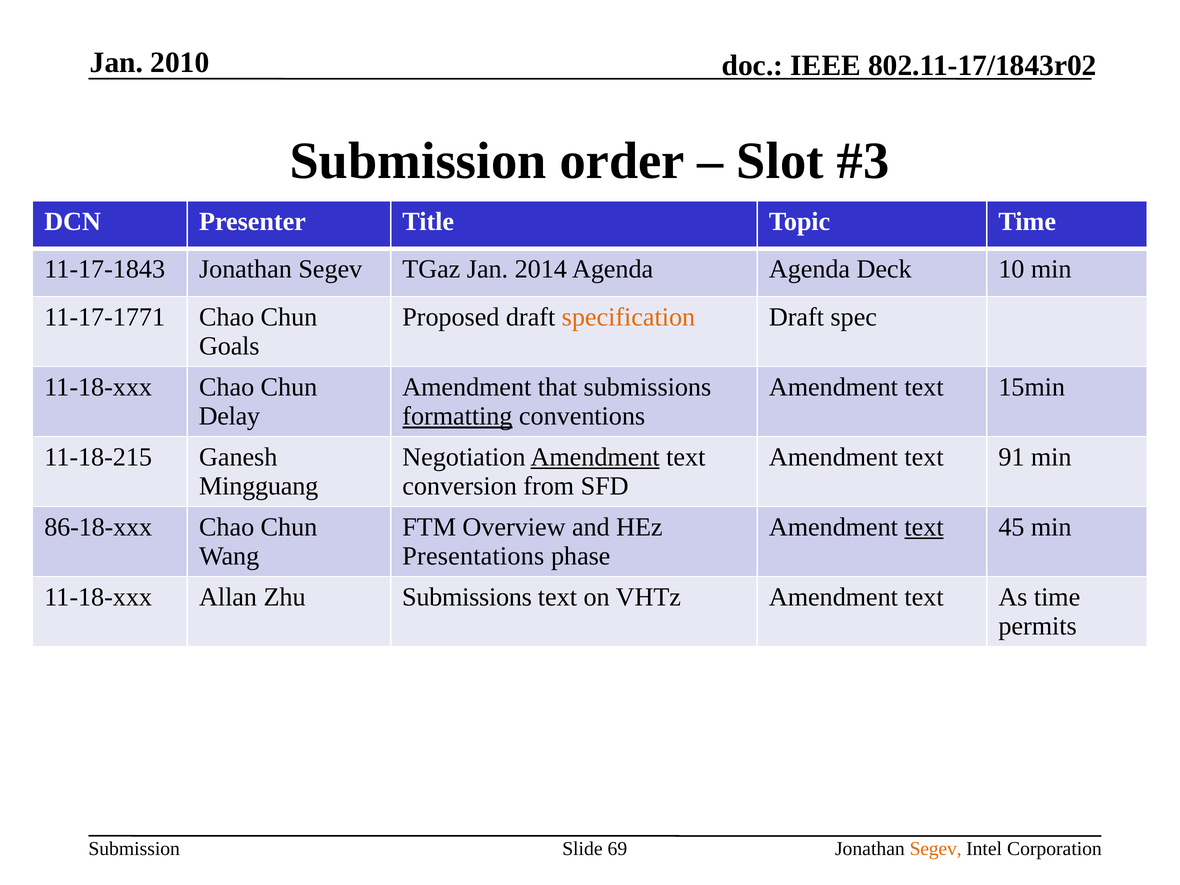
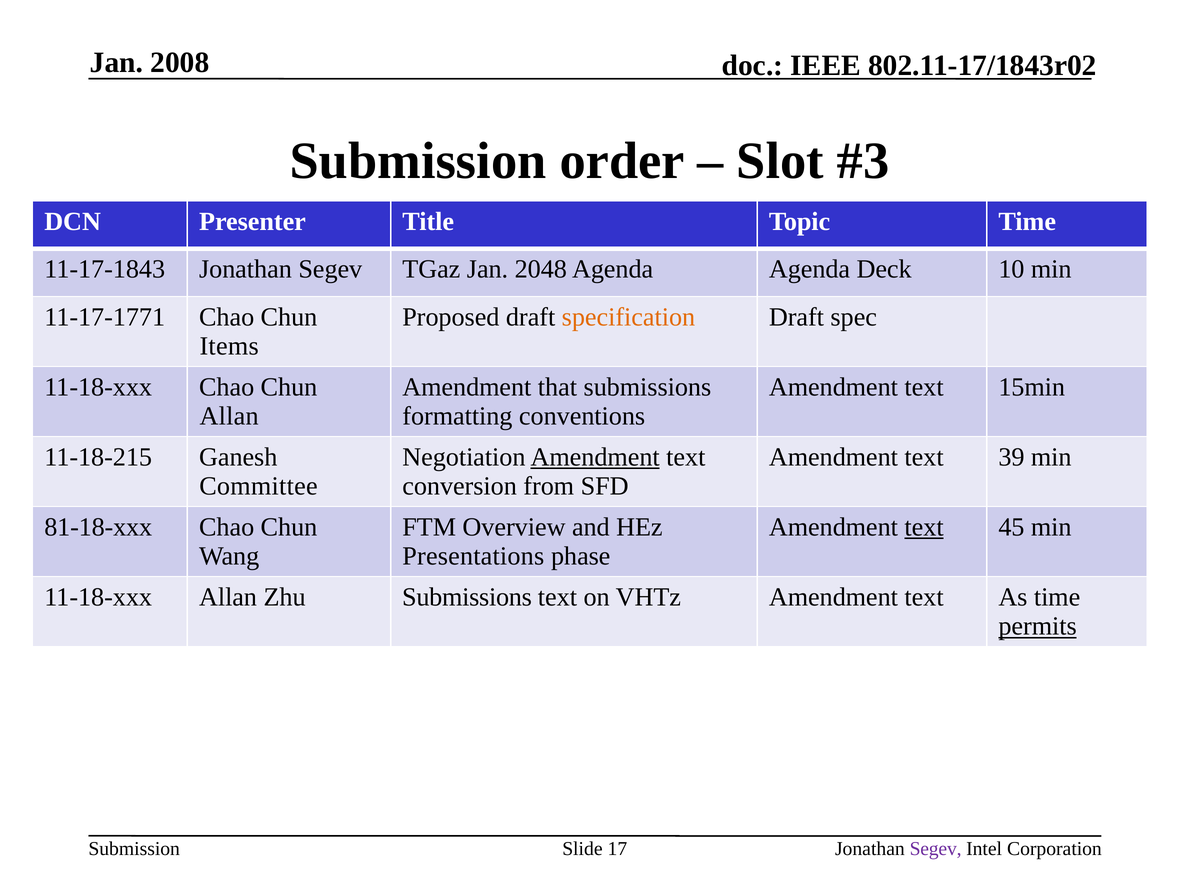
2010: 2010 -> 2008
2014: 2014 -> 2048
Goals: Goals -> Items
Delay at (229, 416): Delay -> Allan
formatting underline: present -> none
91: 91 -> 39
Mingguang: Mingguang -> Committee
86-18-xxx: 86-18-xxx -> 81-18-xxx
permits underline: none -> present
69: 69 -> 17
Segev at (936, 849) colour: orange -> purple
